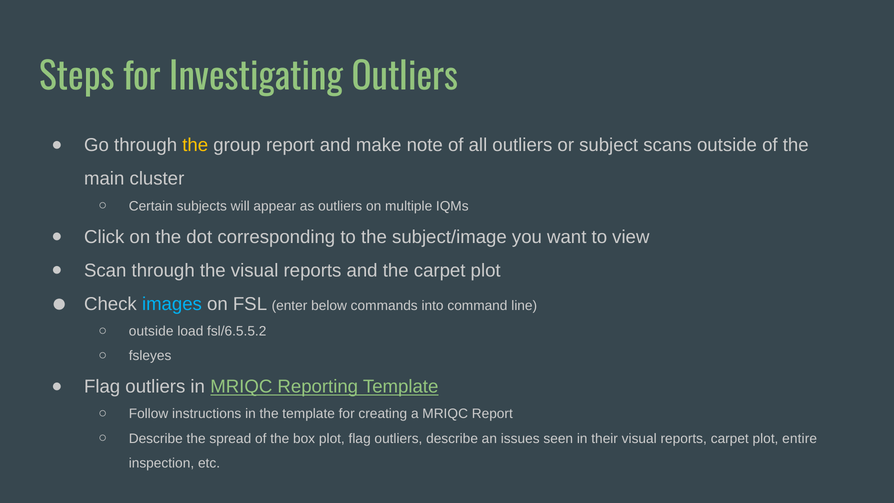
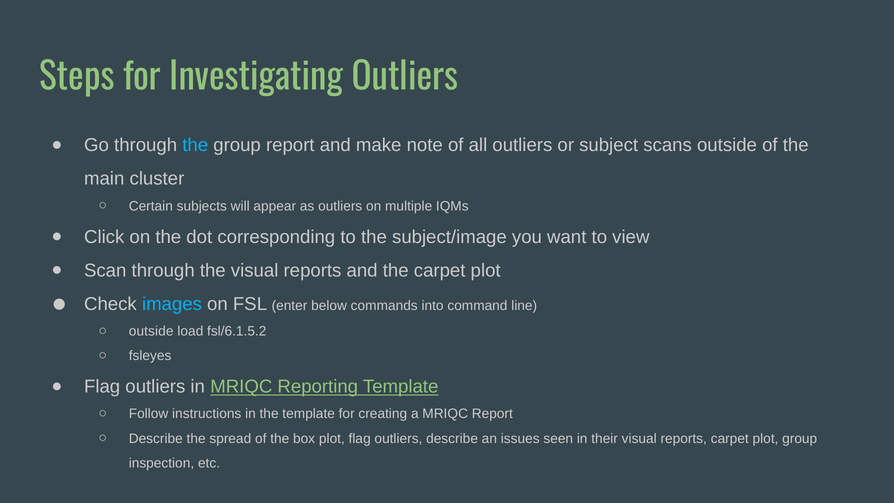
the at (195, 145) colour: yellow -> light blue
fsl/6.5.5.2: fsl/6.5.5.2 -> fsl/6.1.5.2
plot entire: entire -> group
